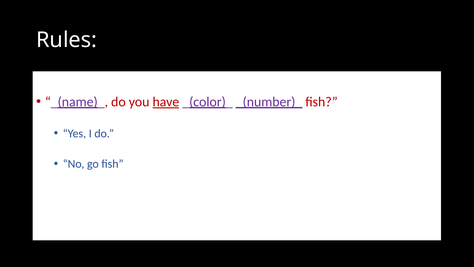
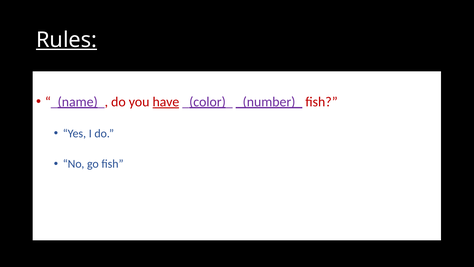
Rules underline: none -> present
